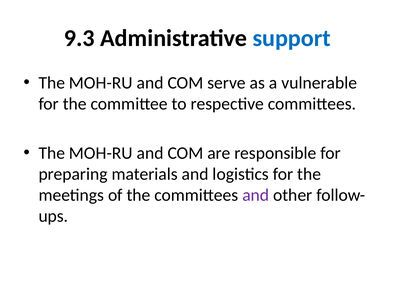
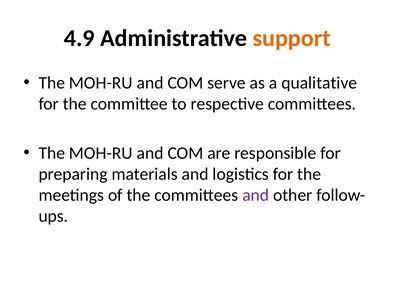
9.3: 9.3 -> 4.9
support colour: blue -> orange
vulnerable: vulnerable -> qualitative
